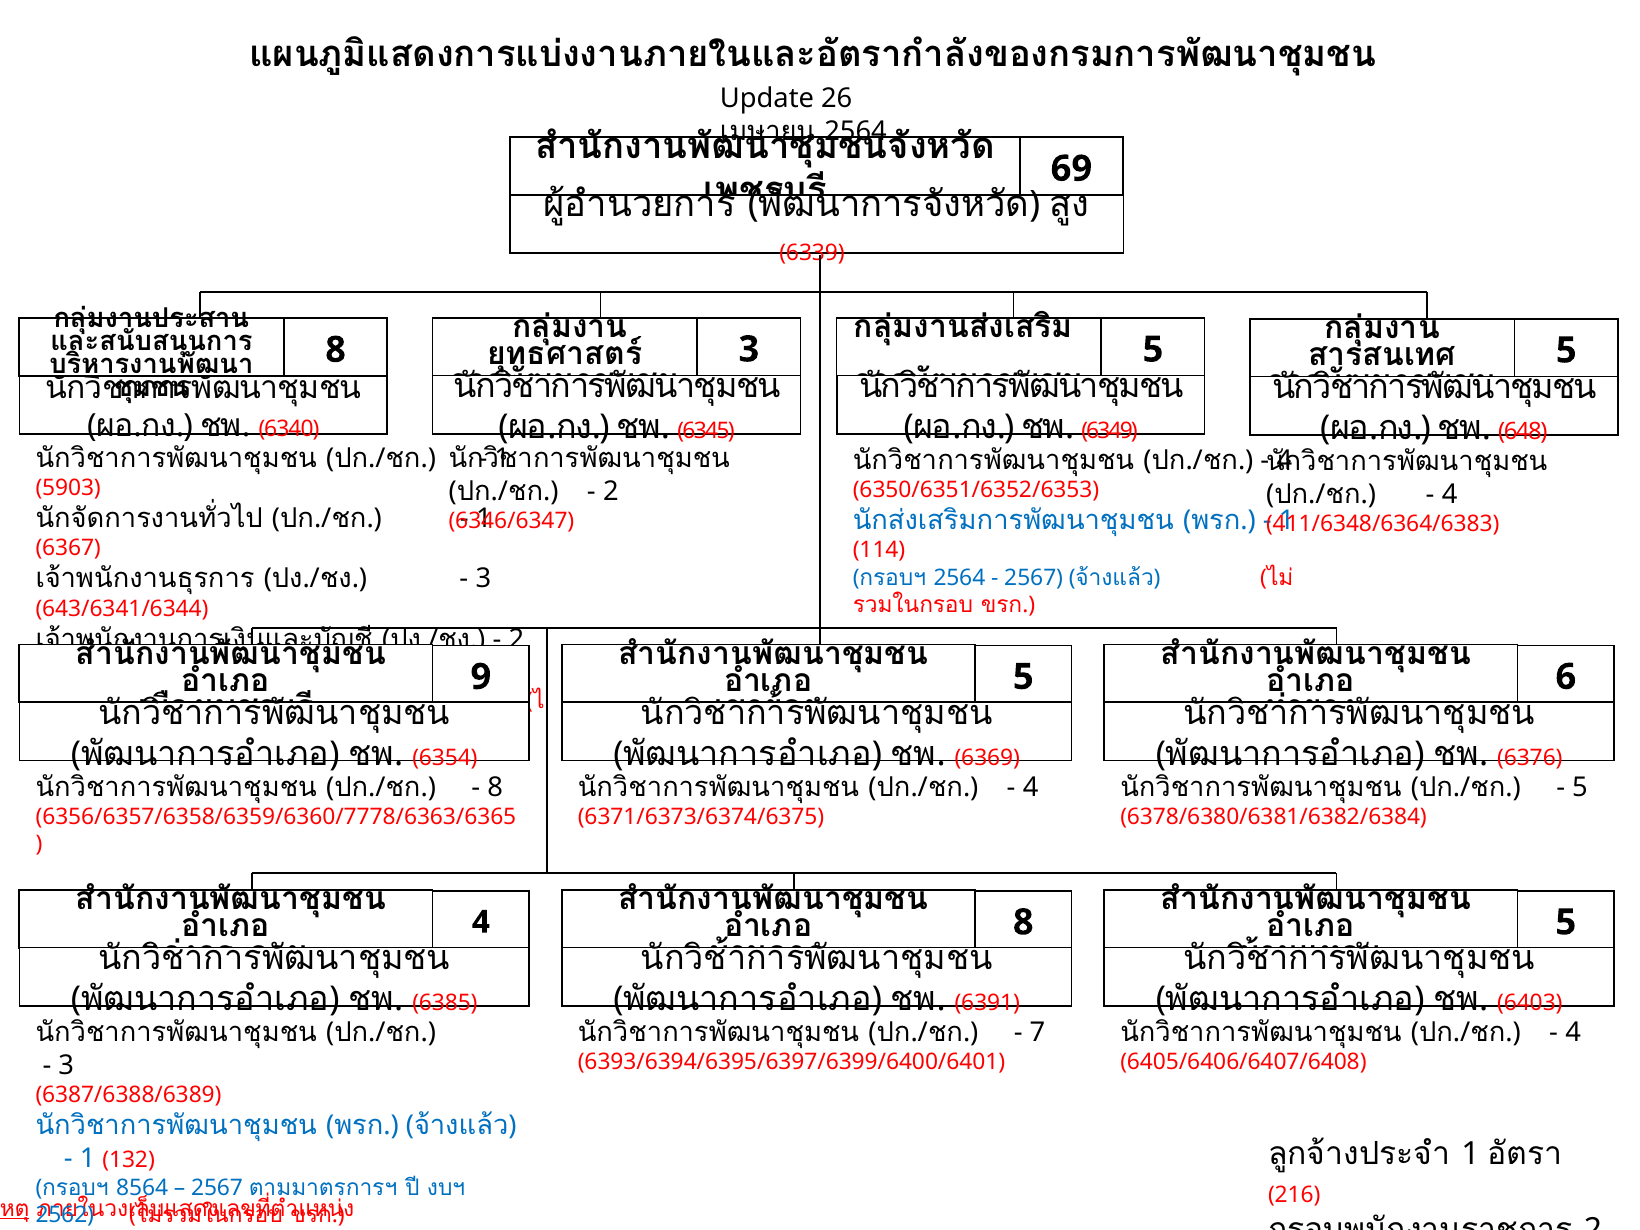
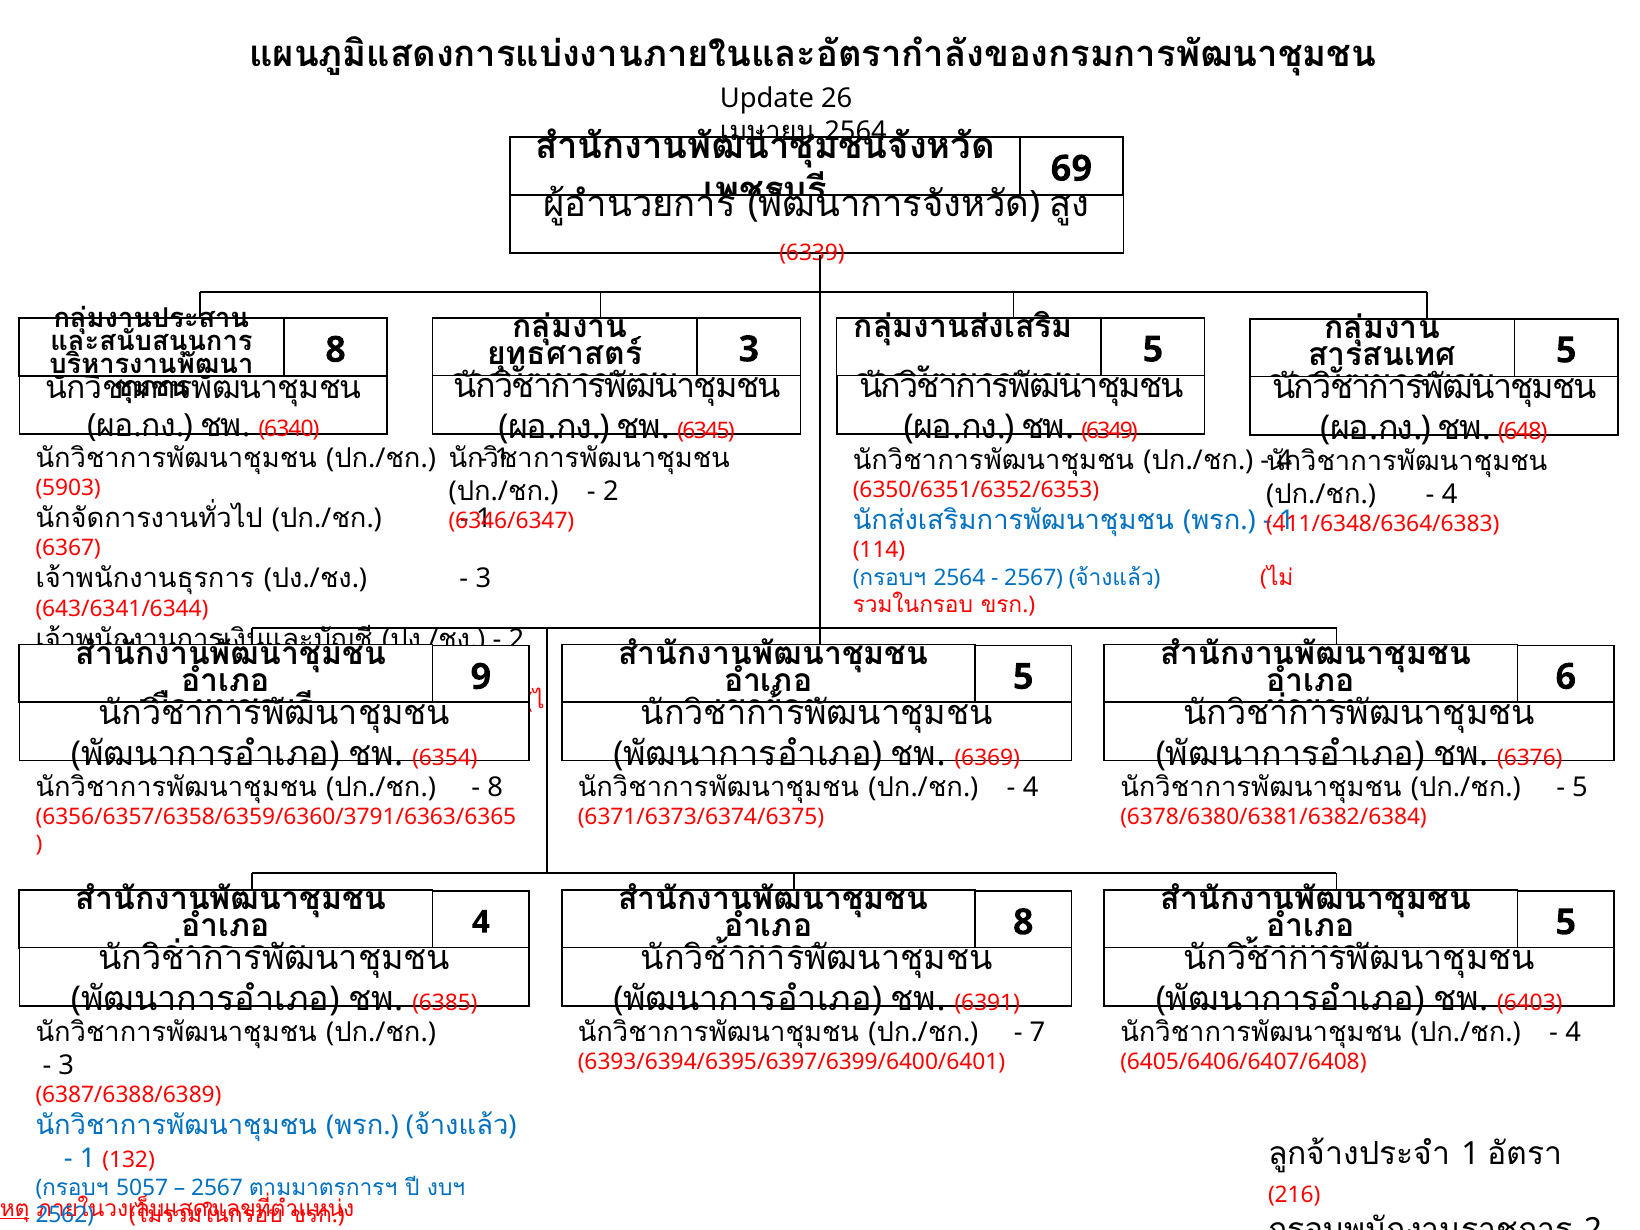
6356/6357/6358/6359/6360/7778/6363/6365: 6356/6357/6358/6359/6360/7778/6363/6365 -> 6356/6357/6358/6359/6360/3791/6363/6365
8564: 8564 -> 5057
